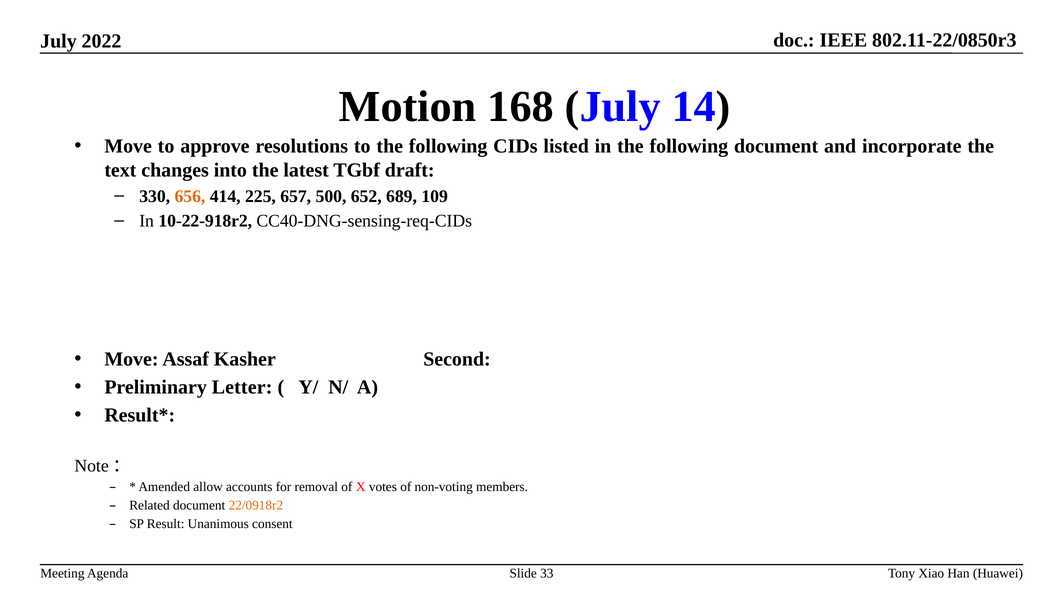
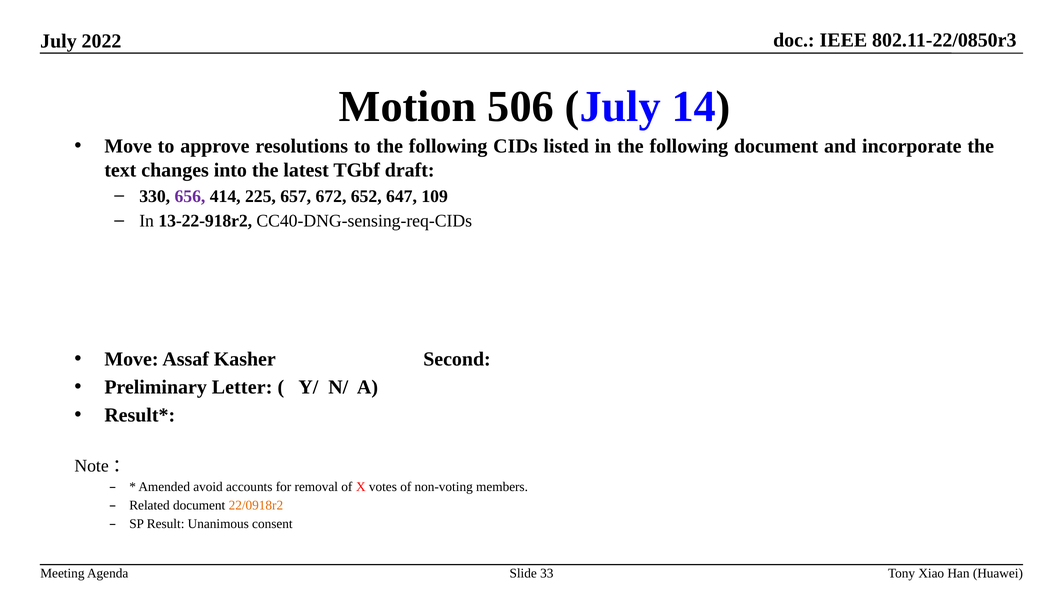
168: 168 -> 506
656 colour: orange -> purple
500: 500 -> 672
689: 689 -> 647
10-22-918r2: 10-22-918r2 -> 13-22-918r2
allow: allow -> avoid
